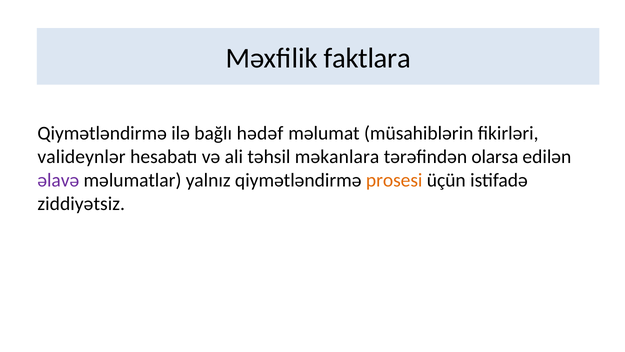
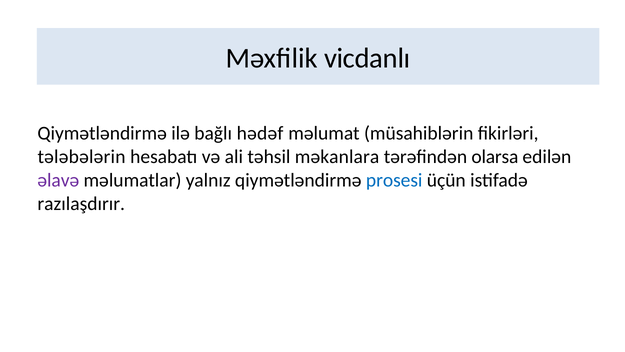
faktlara: faktlara -> vicdanlı
valideynlər: valideynlər -> tələbələrin
prosesi colour: orange -> blue
ziddiyətsiz: ziddiyətsiz -> razılaşdırır
